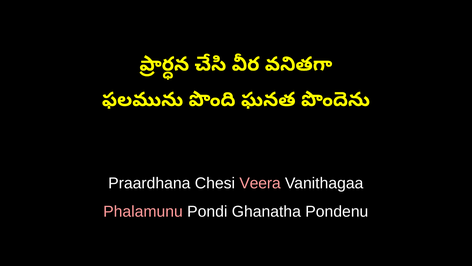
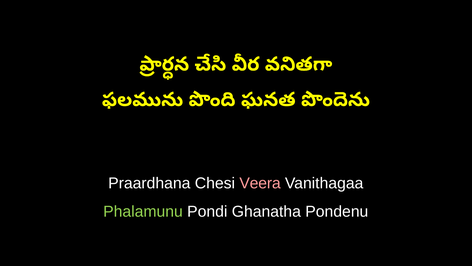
Phalamunu colour: pink -> light green
